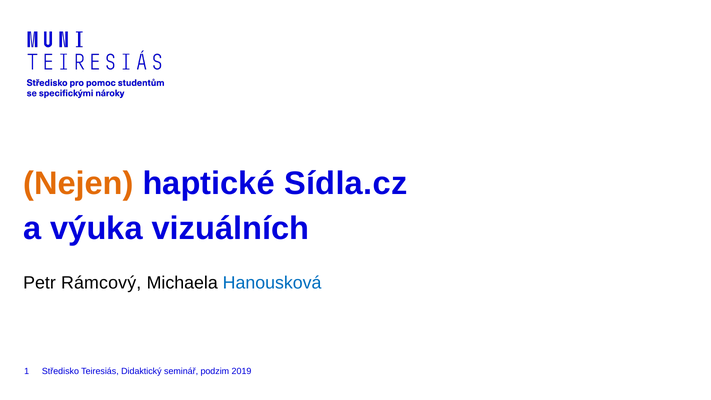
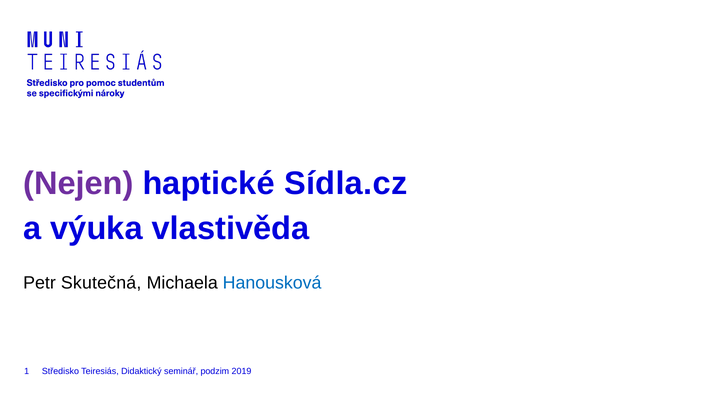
Nejen colour: orange -> purple
vizuálních: vizuálních -> vlastivěda
Rámcový: Rámcový -> Skutečná
